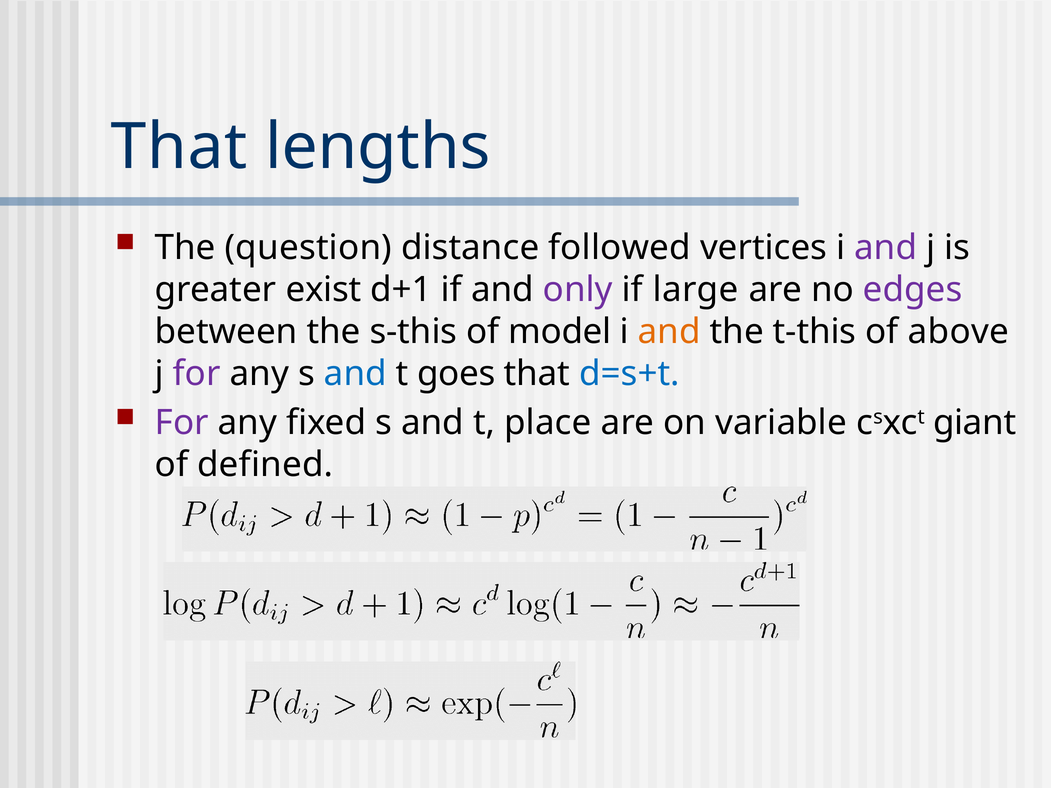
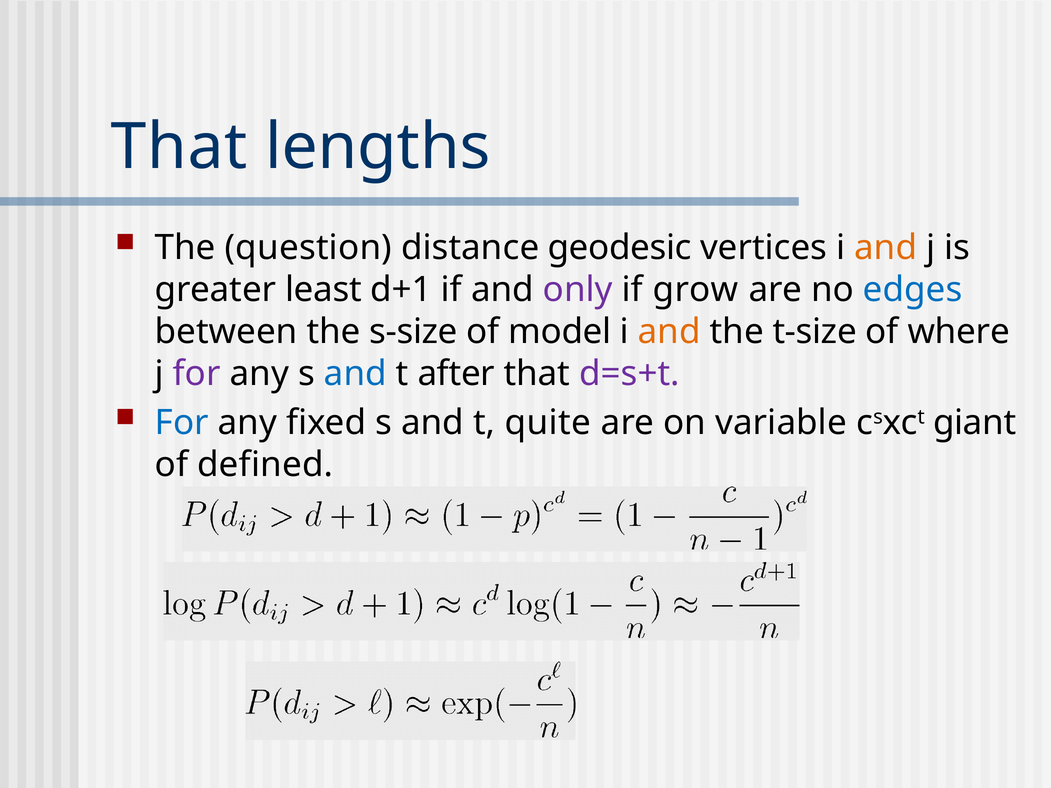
followed: followed -> geodesic
and at (886, 248) colour: purple -> orange
exist: exist -> least
large: large -> grow
edges colour: purple -> blue
s-this: s-this -> s-size
t-this: t-this -> t-size
above: above -> where
goes: goes -> after
d=s+t colour: blue -> purple
For at (182, 423) colour: purple -> blue
place: place -> quite
